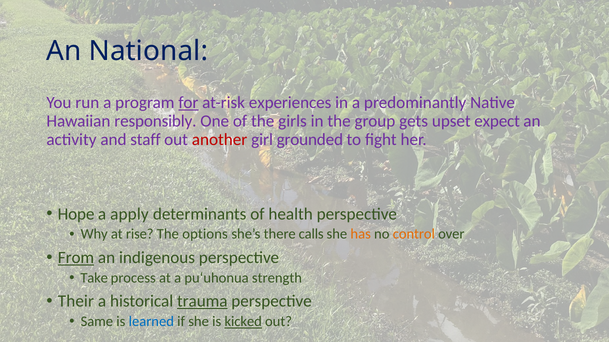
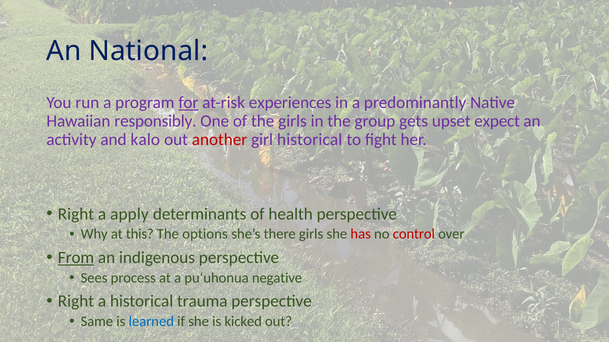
staff: staff -> kalo
girl grounded: grounded -> historical
Hope at (76, 214): Hope -> Right
rise: rise -> this
there calls: calls -> girls
has colour: orange -> red
control colour: orange -> red
Take: Take -> Sees
strength: strength -> negative
Their at (76, 302): Their -> Right
trauma underline: present -> none
kicked underline: present -> none
